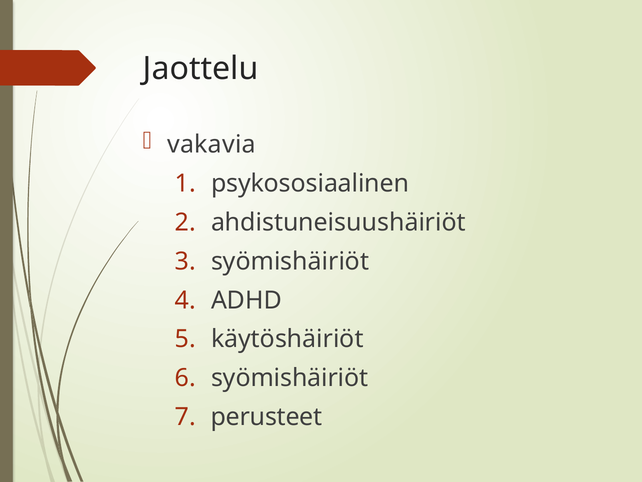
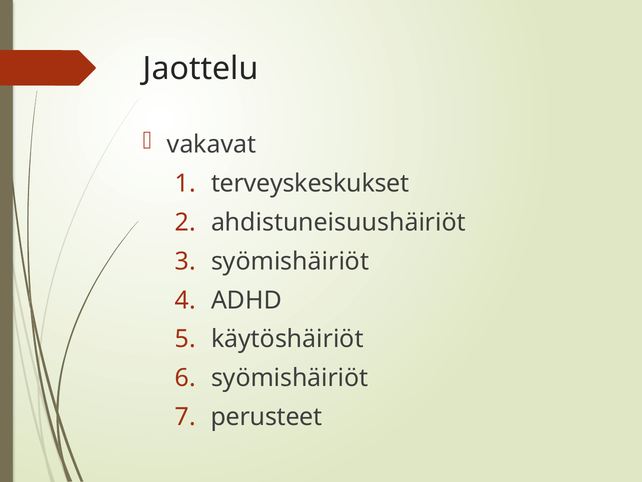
vakavia: vakavia -> vakavat
psykososiaalinen: psykososiaalinen -> terveyskeskukset
